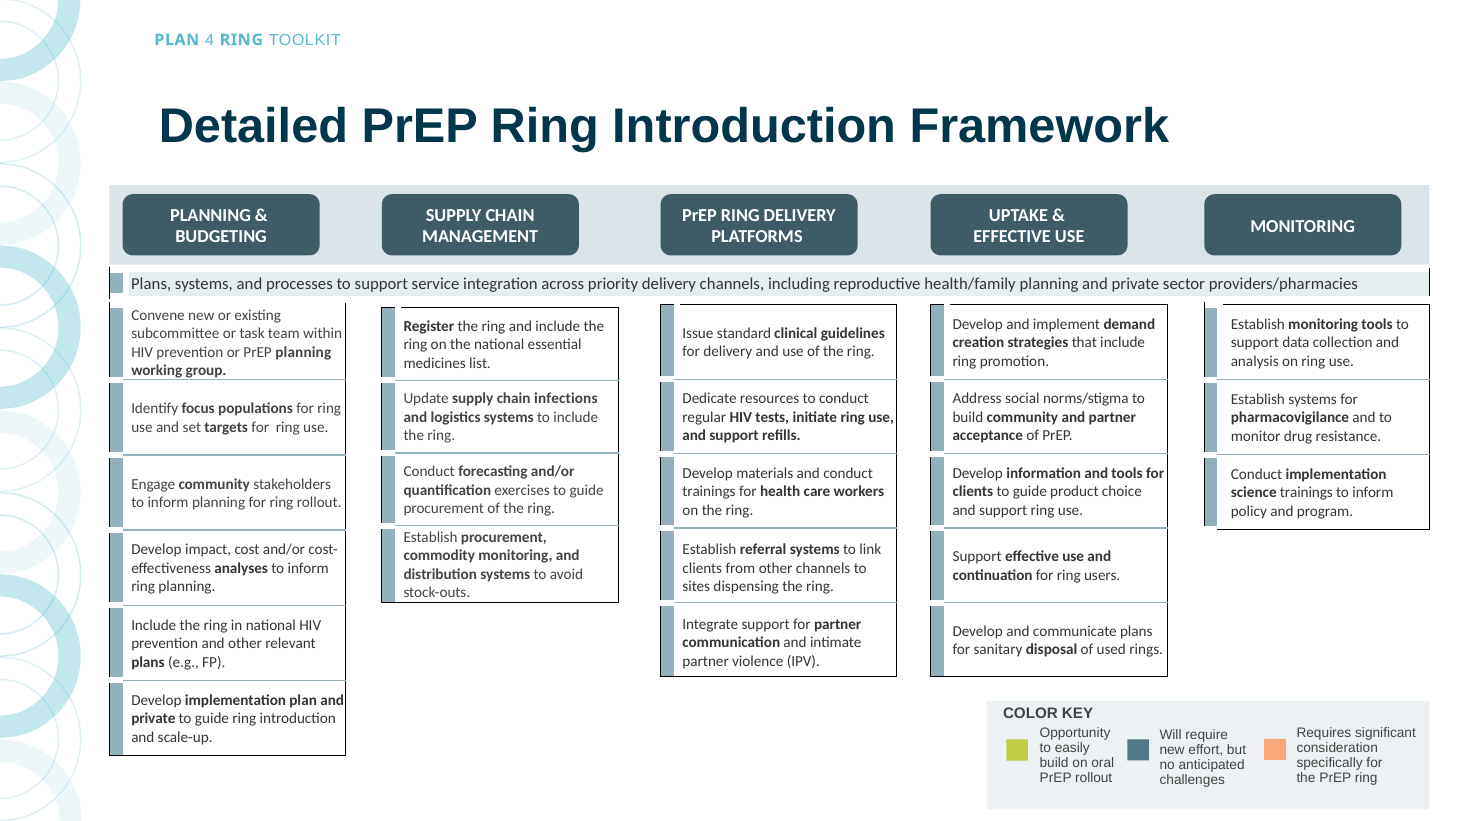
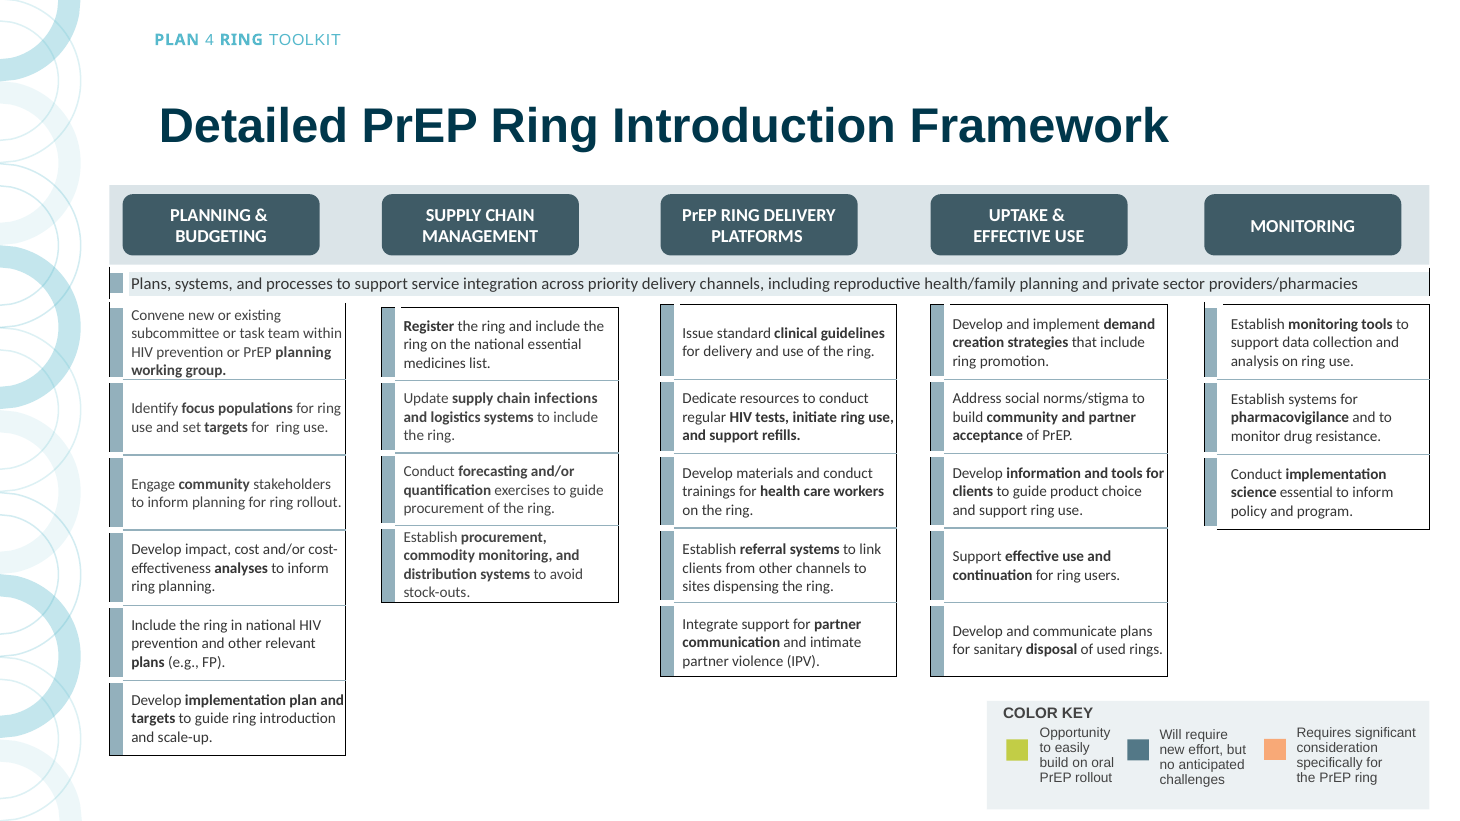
science trainings: trainings -> essential
private at (153, 719): private -> targets
